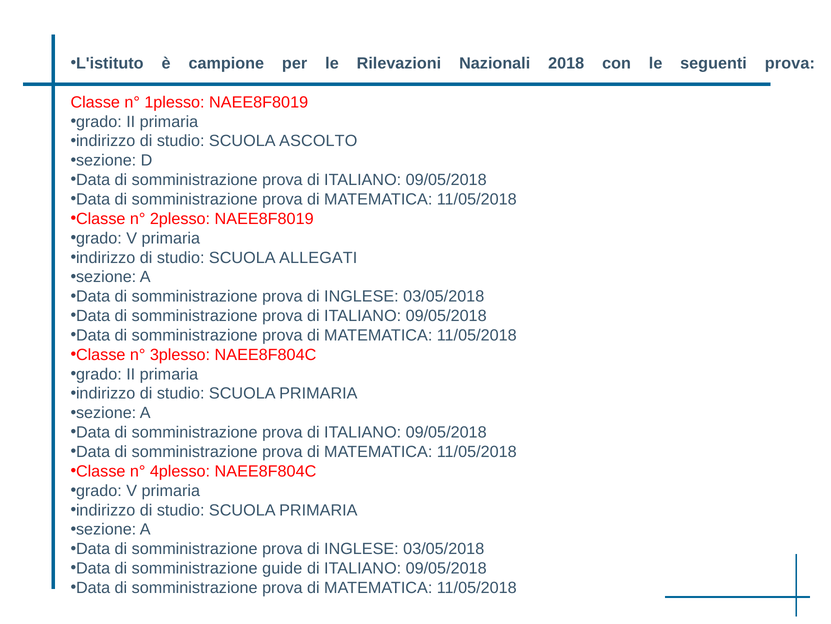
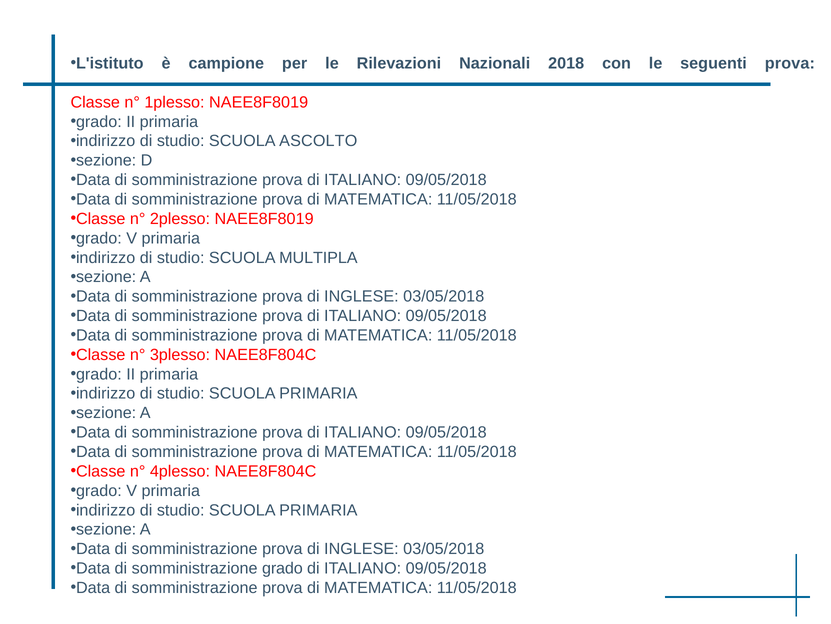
ALLEGATI: ALLEGATI -> MULTIPLA
somministrazione guide: guide -> grado
